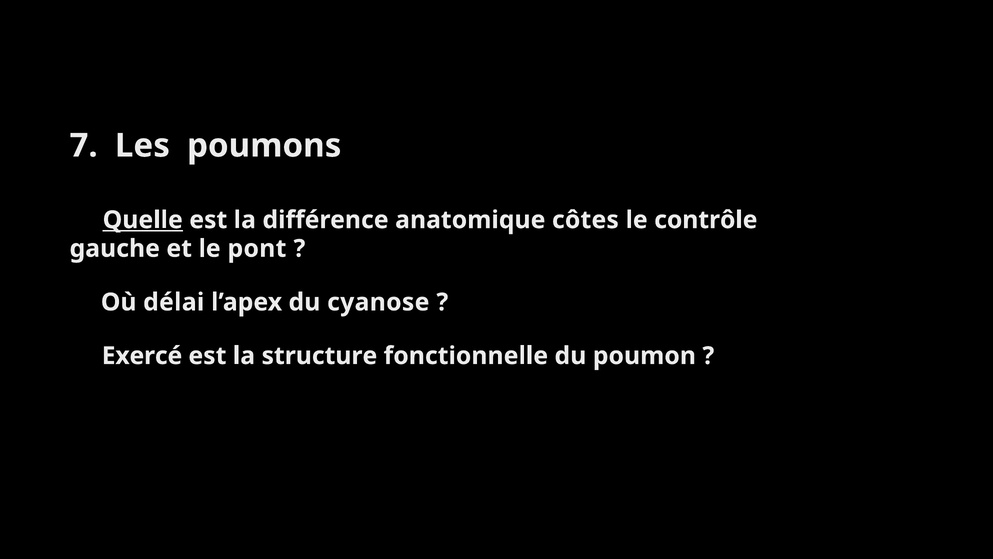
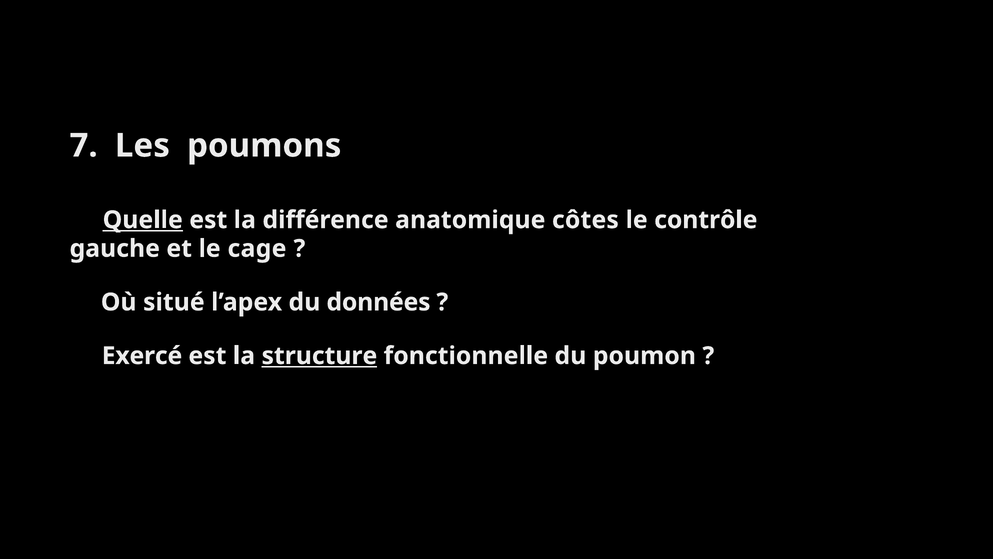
pont: pont -> cage
délai: délai -> situé
cyanose: cyanose -> données
structure underline: none -> present
